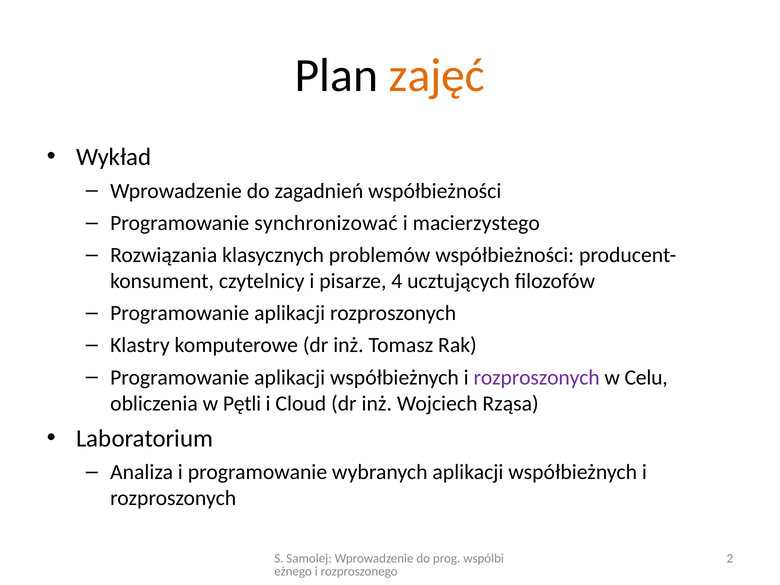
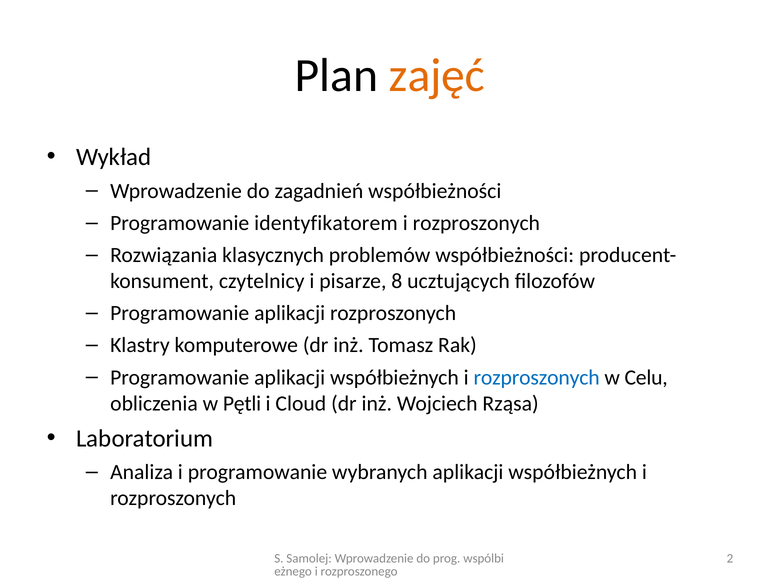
synchronizować: synchronizować -> identyfikatorem
macierzystego at (476, 223): macierzystego -> rozproszonych
4: 4 -> 8
rozproszonych at (537, 377) colour: purple -> blue
